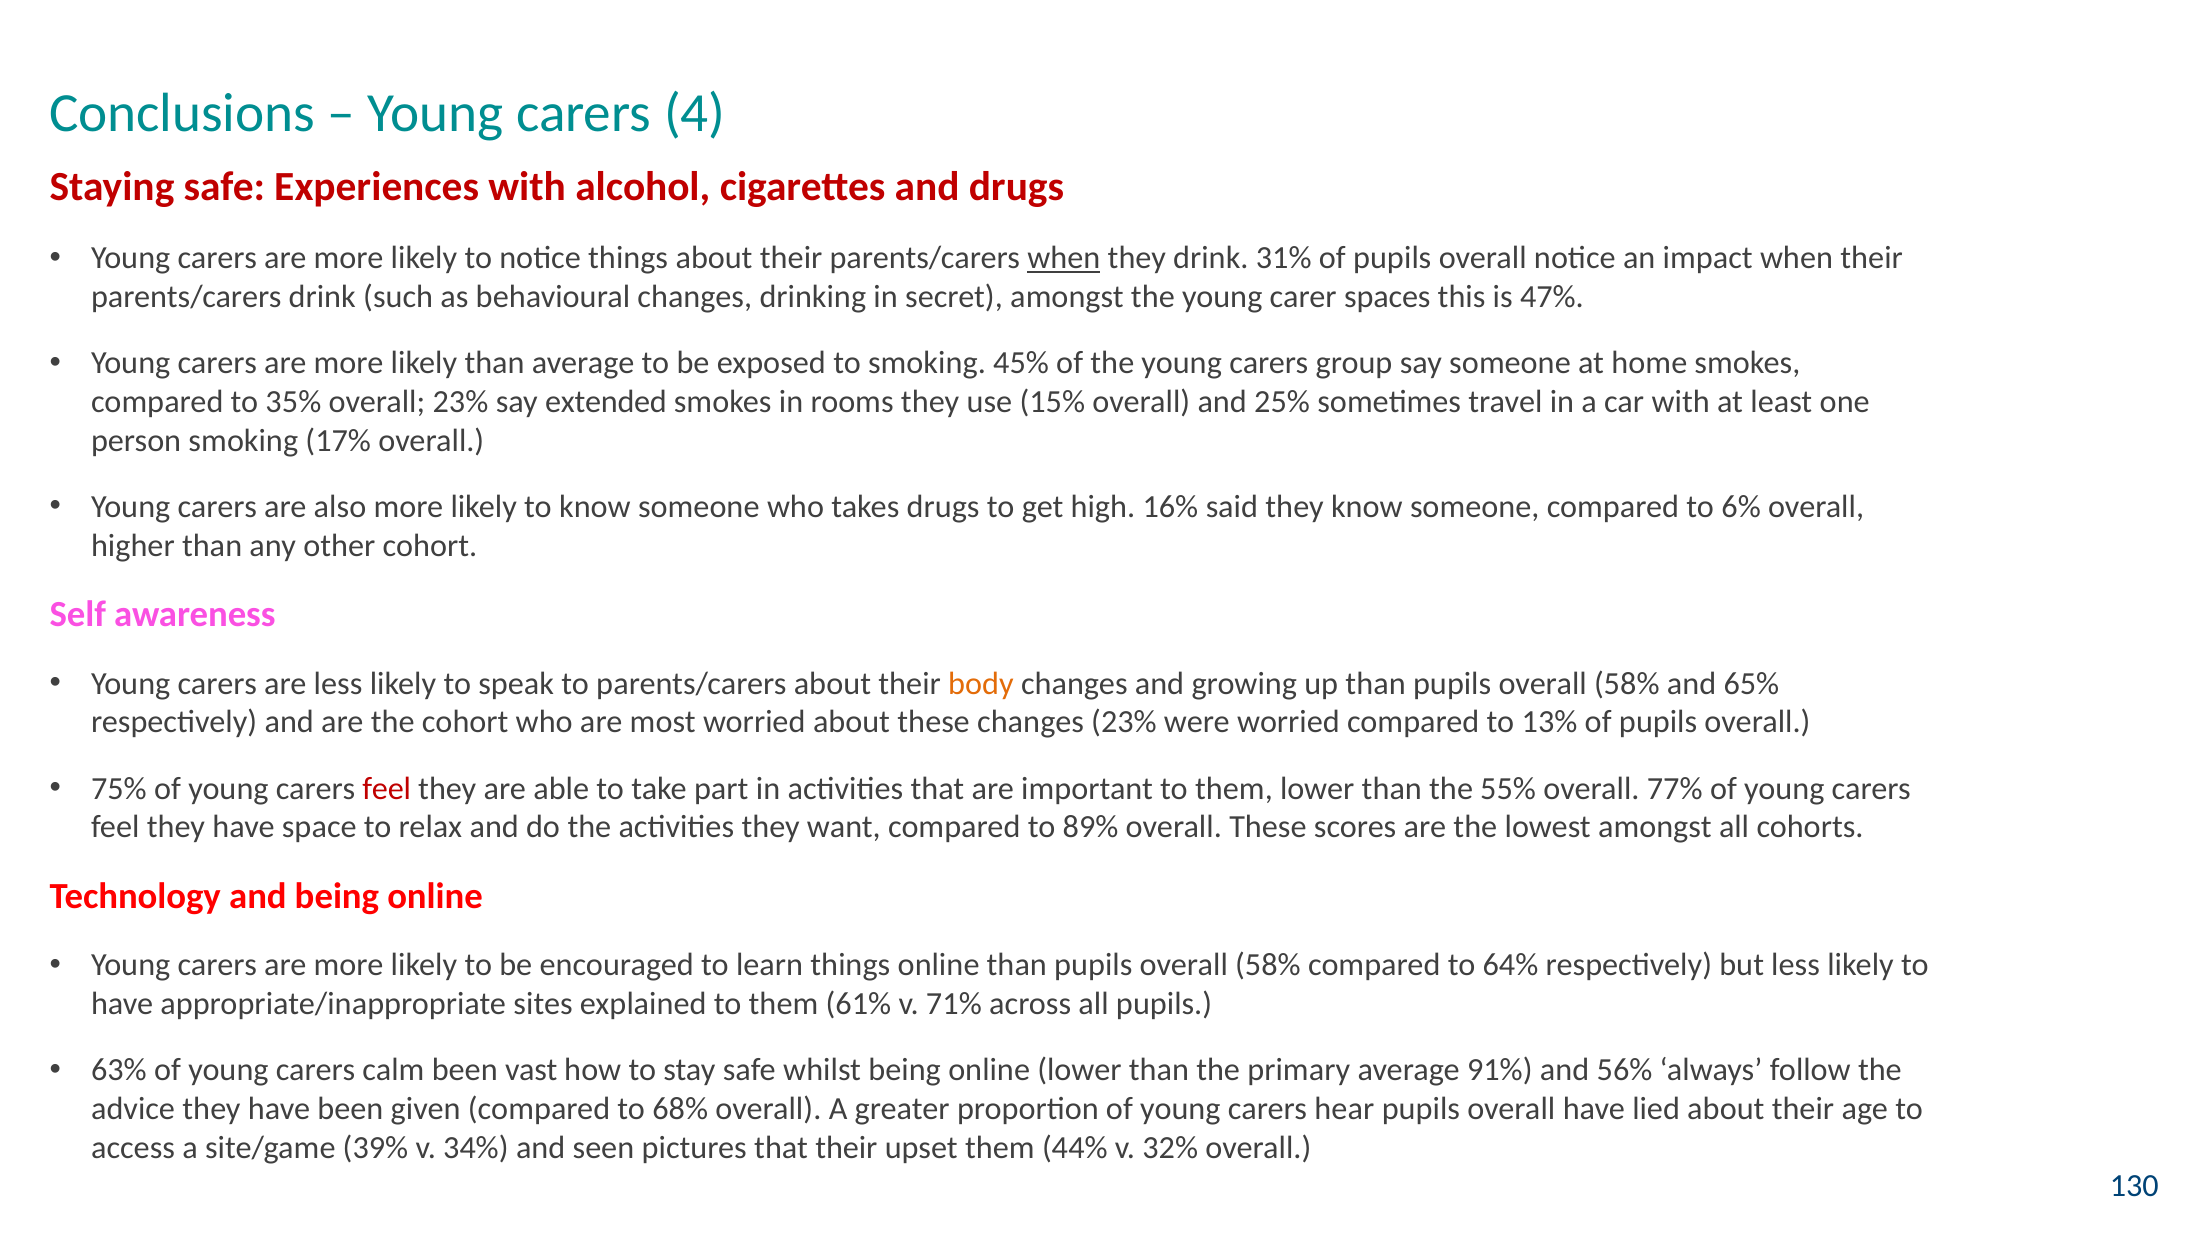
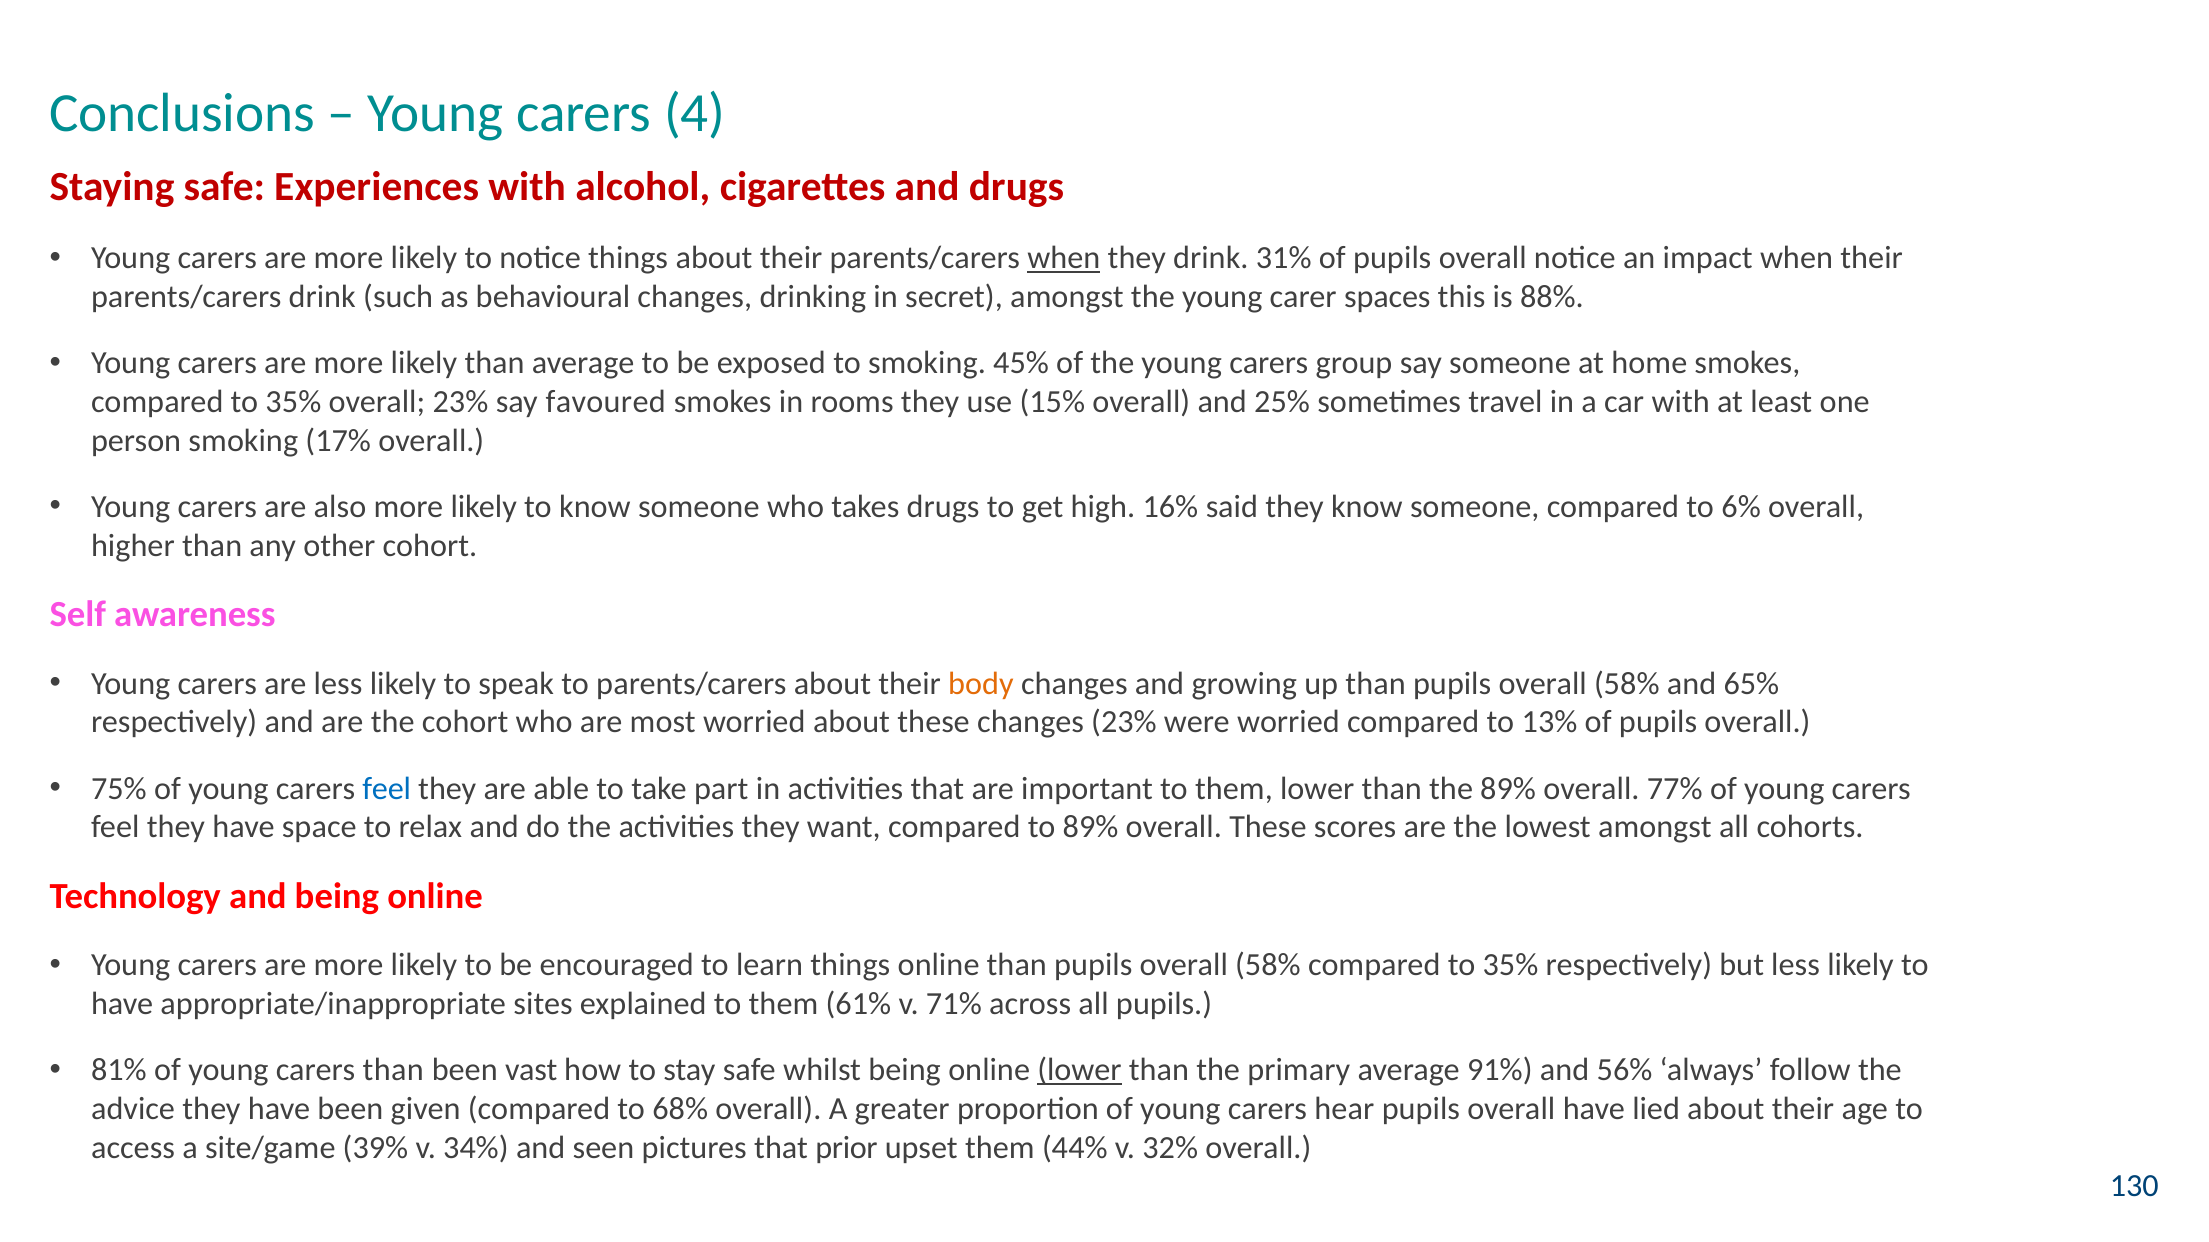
47%: 47% -> 88%
extended: extended -> favoured
feel at (387, 789) colour: red -> blue
the 55%: 55% -> 89%
58% compared to 64%: 64% -> 35%
63%: 63% -> 81%
carers calm: calm -> than
lower at (1079, 1071) underline: none -> present
that their: their -> prior
